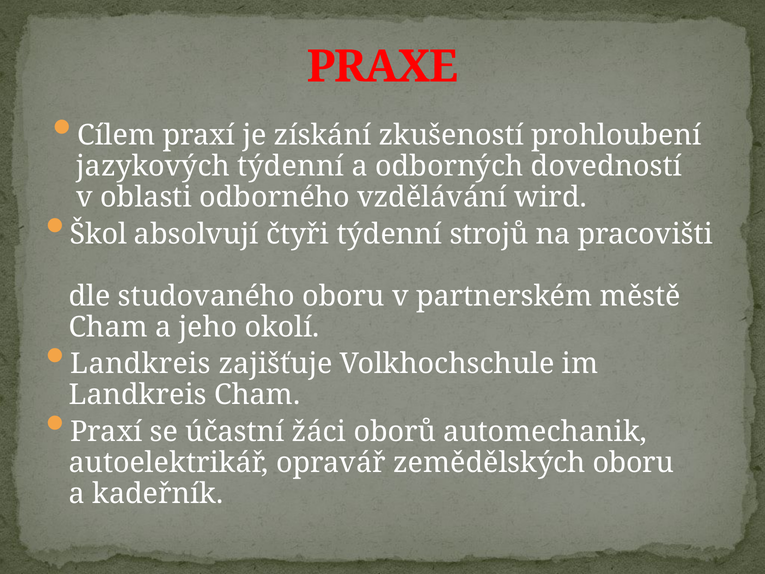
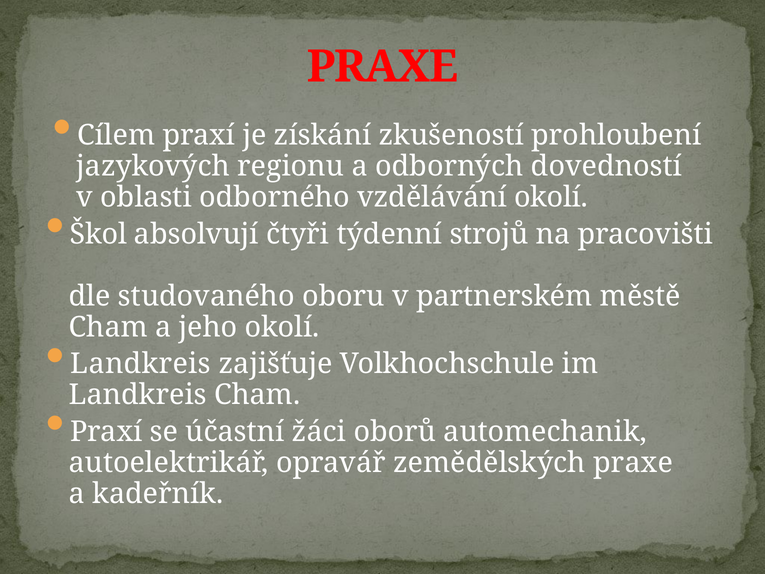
jazykových týdenní: týdenní -> regionu
vzdělávání wird: wird -> okolí
zemědělských oboru: oboru -> praxe
